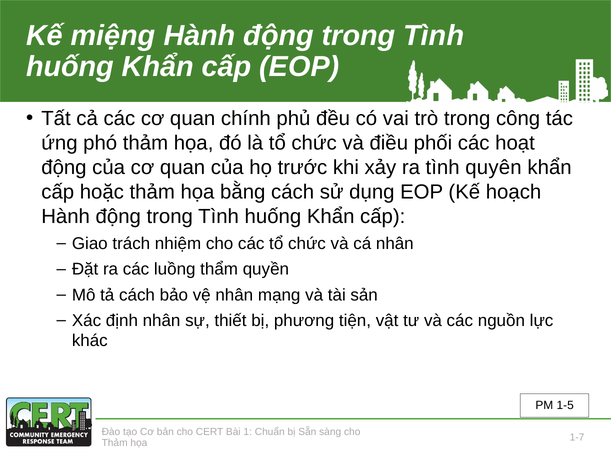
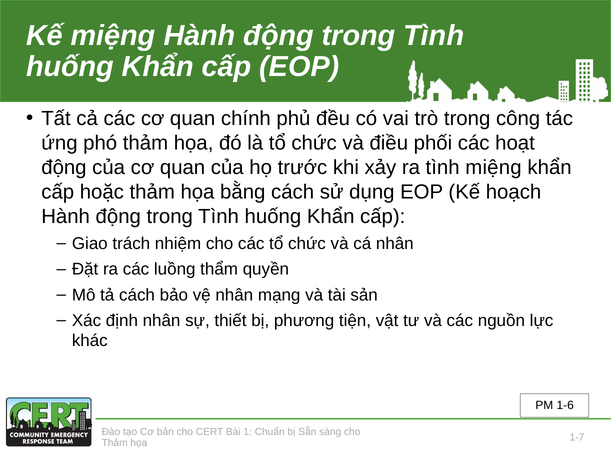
tình quyên: quyên -> miệng
1-5: 1-5 -> 1-6
